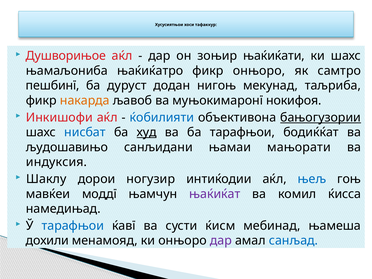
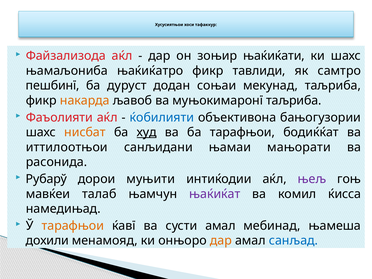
Душворињое: Душворињое -> Файзализода
фикр онњоро: онњоро -> тавлиди
нигоњ: нигоњ -> соњаи
муњокимаронї нокифоя: нокифоя -> таљриба
Инкишофи: Инкишофи -> Фаъолияти
бањогузории underline: present -> none
нисбат colour: blue -> orange
људошавињо: људошавињо -> иттилоотњои
индуксия: индуксия -> расонида
Шаклу: Шаклу -> Рубарў
ногузир: ногузир -> муњити
њељ colour: blue -> purple
моддї: моддї -> талаб
тарафњои at (73, 226) colour: blue -> orange
сусти ќисм: ќисм -> амал
дар at (221, 241) colour: purple -> orange
